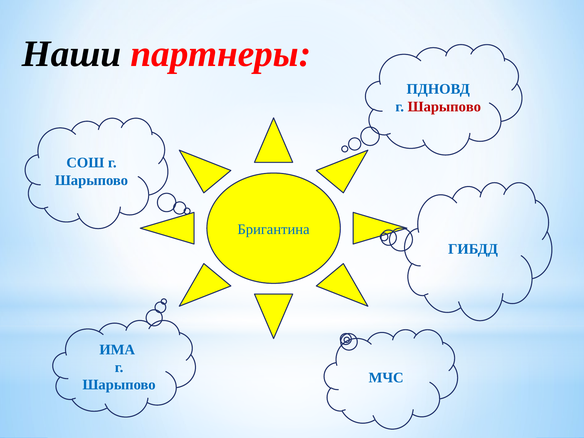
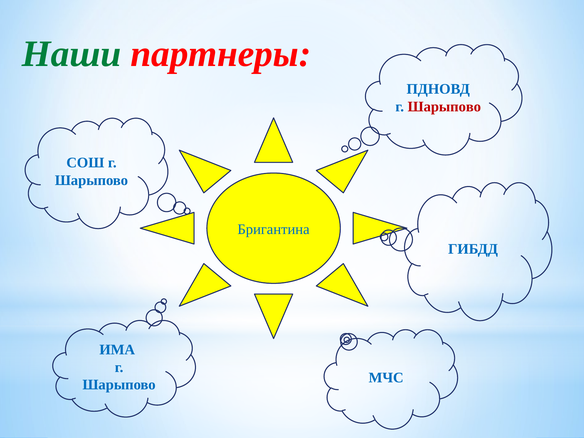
Наши colour: black -> green
